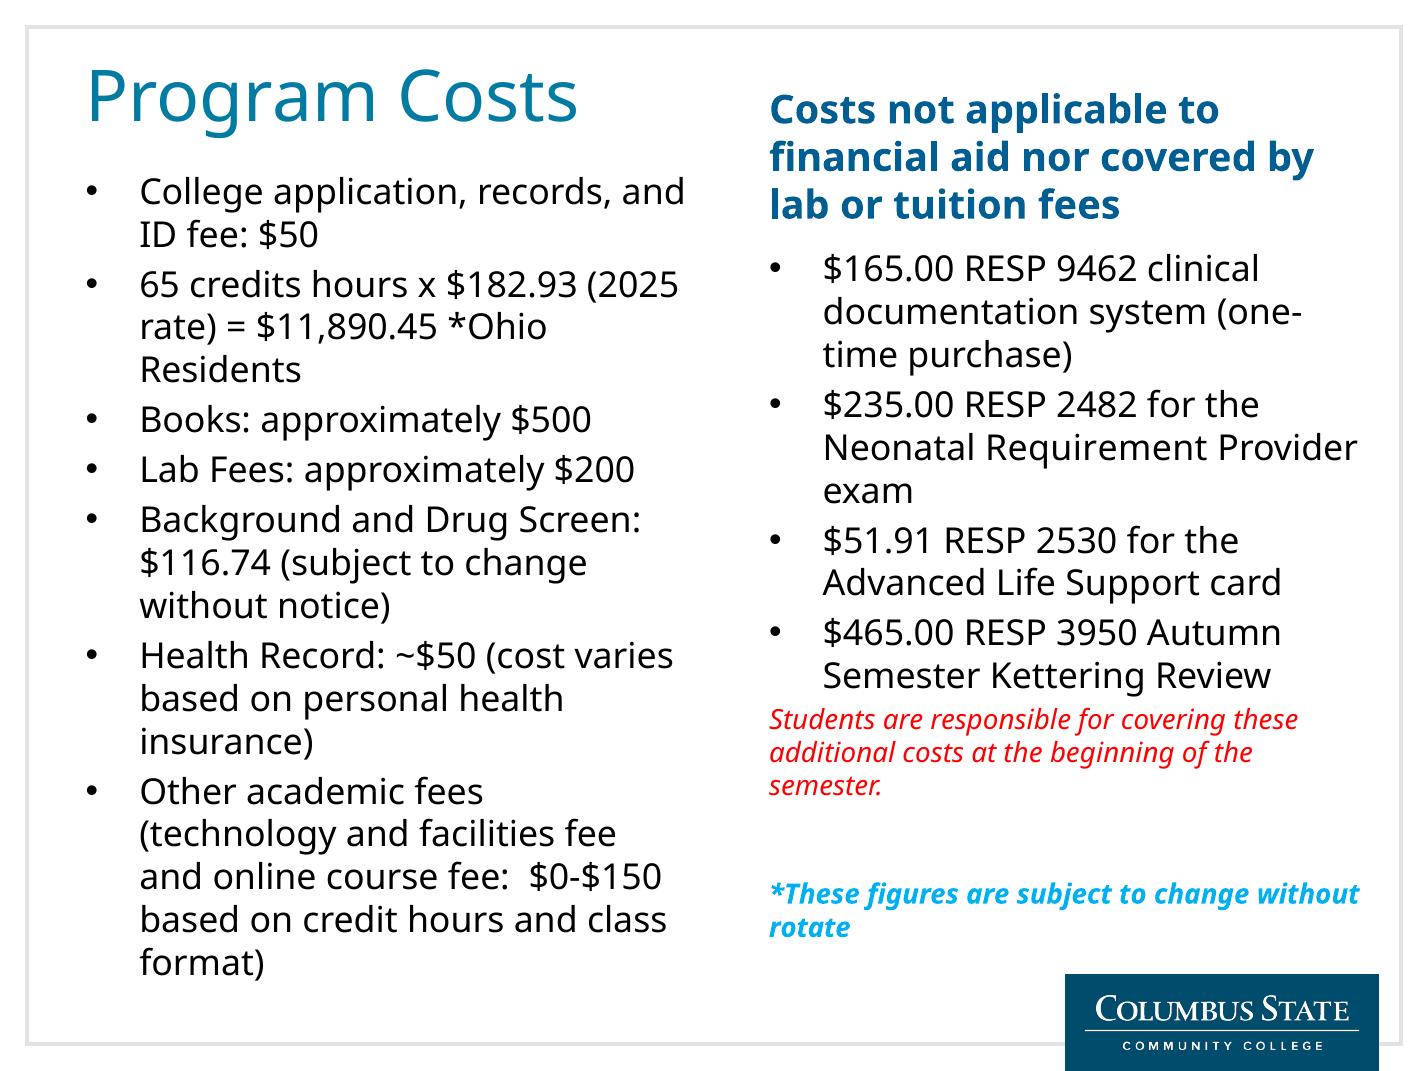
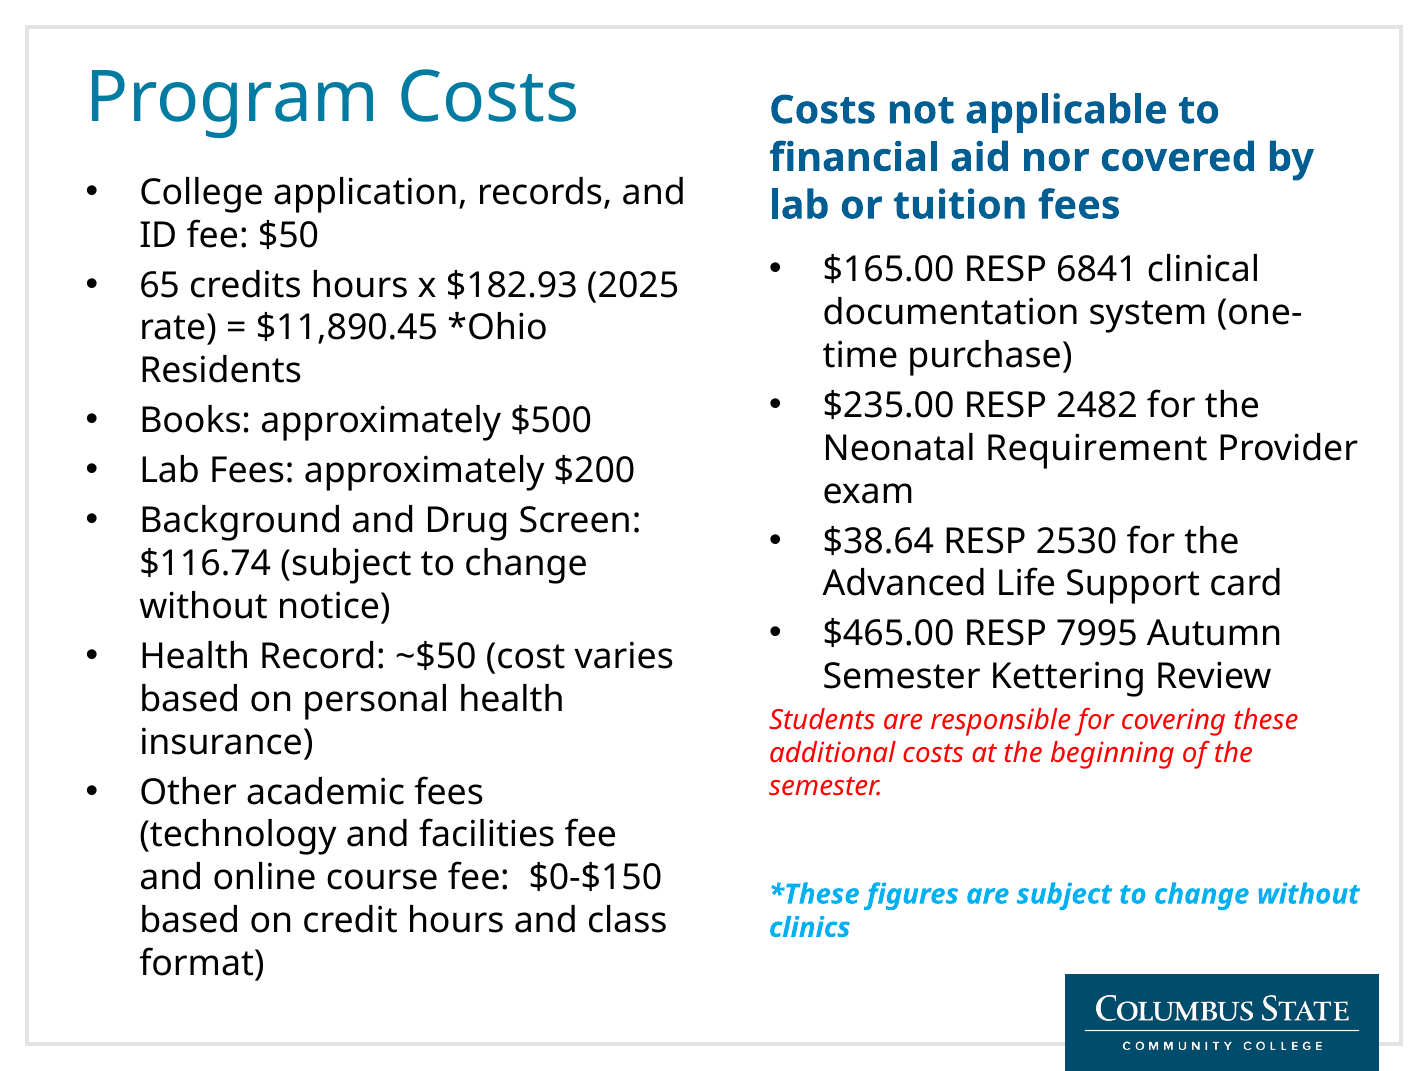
9462: 9462 -> 6841
$51.91: $51.91 -> $38.64
3950: 3950 -> 7995
rotate: rotate -> clinics
